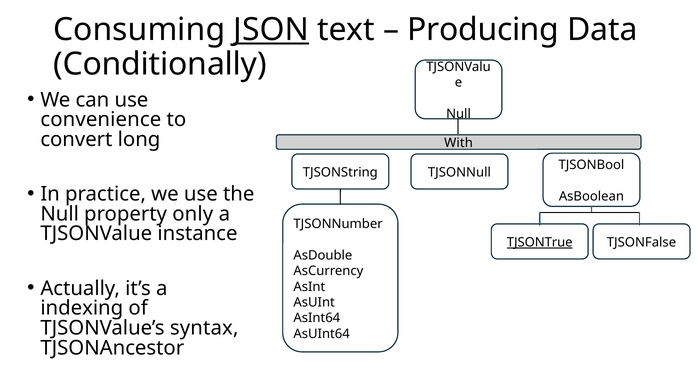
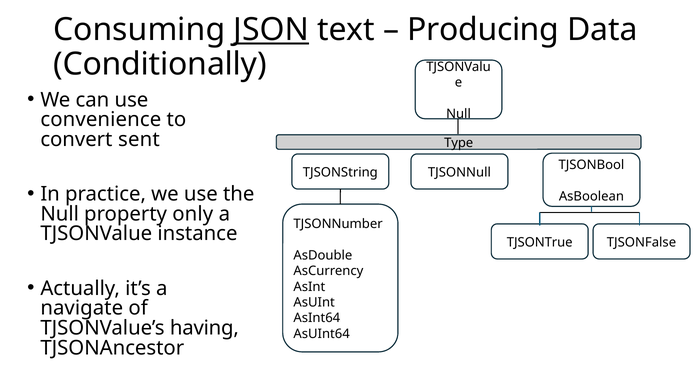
long: long -> sent
With: With -> Type
TJSONTrue underline: present -> none
indexing: indexing -> navigate
syntax: syntax -> having
